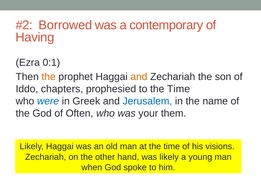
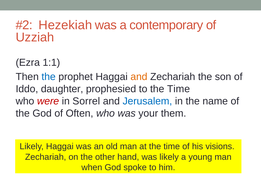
Borrowed: Borrowed -> Hezekiah
Having: Having -> Uzziah
0:1: 0:1 -> 1:1
the at (49, 77) colour: orange -> blue
chapters: chapters -> daughter
were colour: blue -> red
Greek: Greek -> Sorrel
